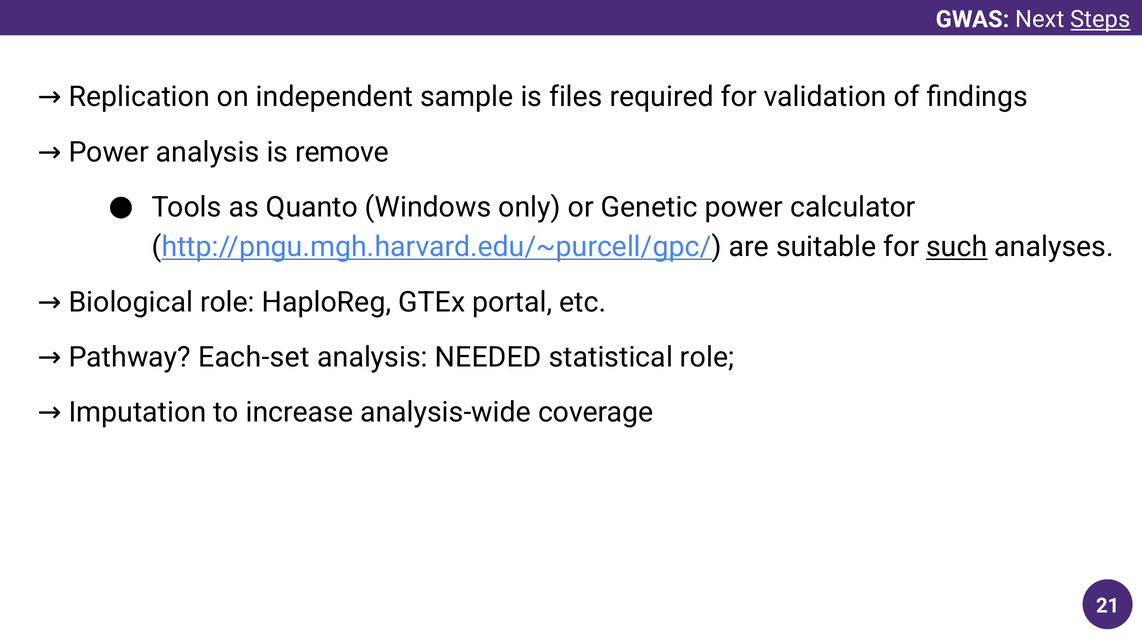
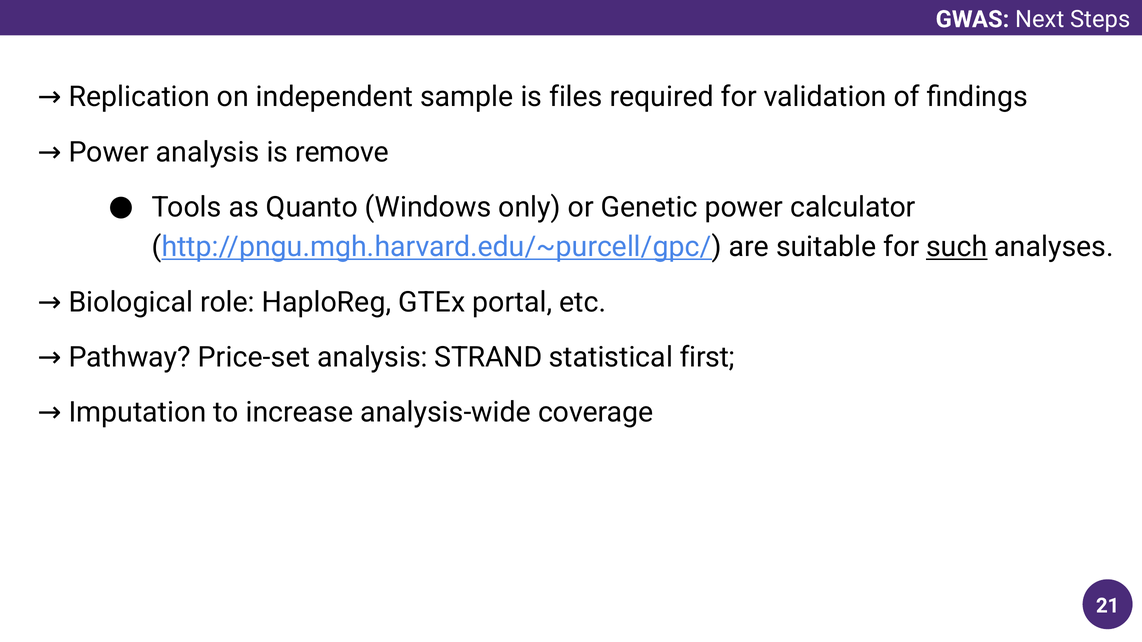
Steps underline: present -> none
Each-set: Each-set -> Price-set
NEEDED: NEEDED -> STRAND
statistical role: role -> first
